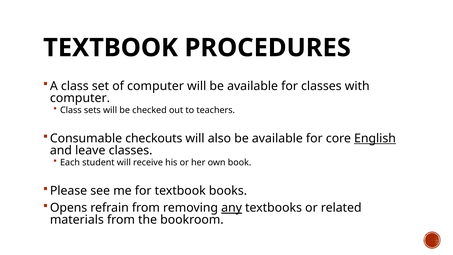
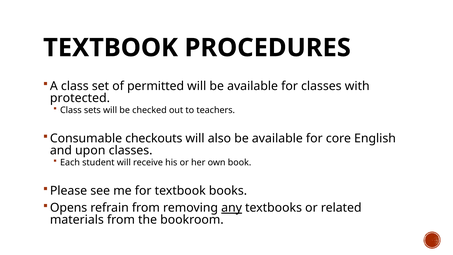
of computer: computer -> permitted
computer at (80, 98): computer -> protected
English underline: present -> none
leave: leave -> upon
